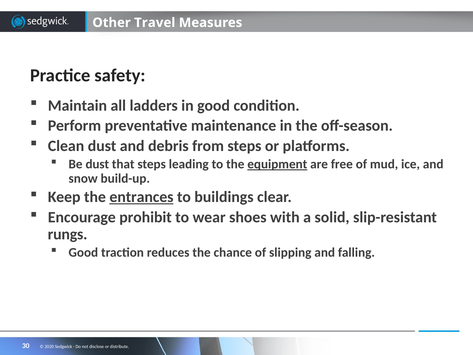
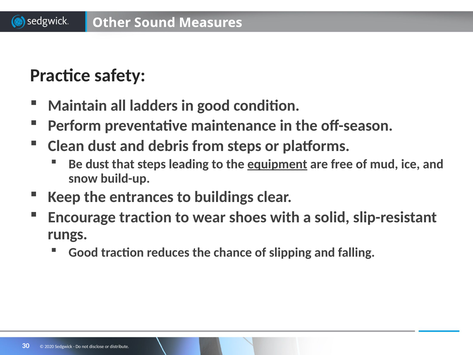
Travel: Travel -> Sound
entrances underline: present -> none
Encourage prohibit: prohibit -> traction
